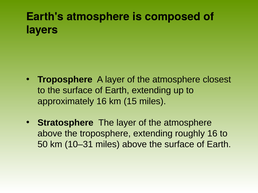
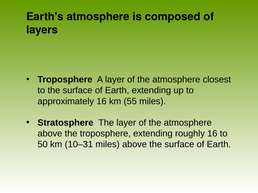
15: 15 -> 55
